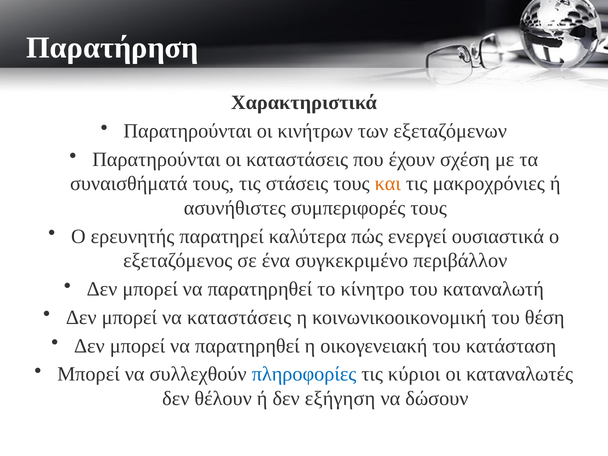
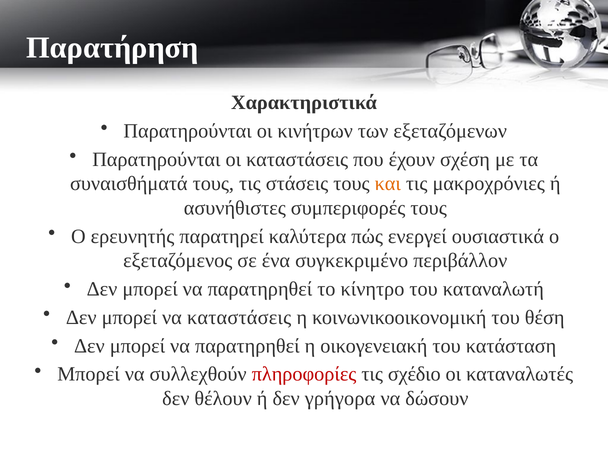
πληροφορίες colour: blue -> red
κύριοι: κύριοι -> σχέδιο
εξήγηση: εξήγηση -> γρήγορα
